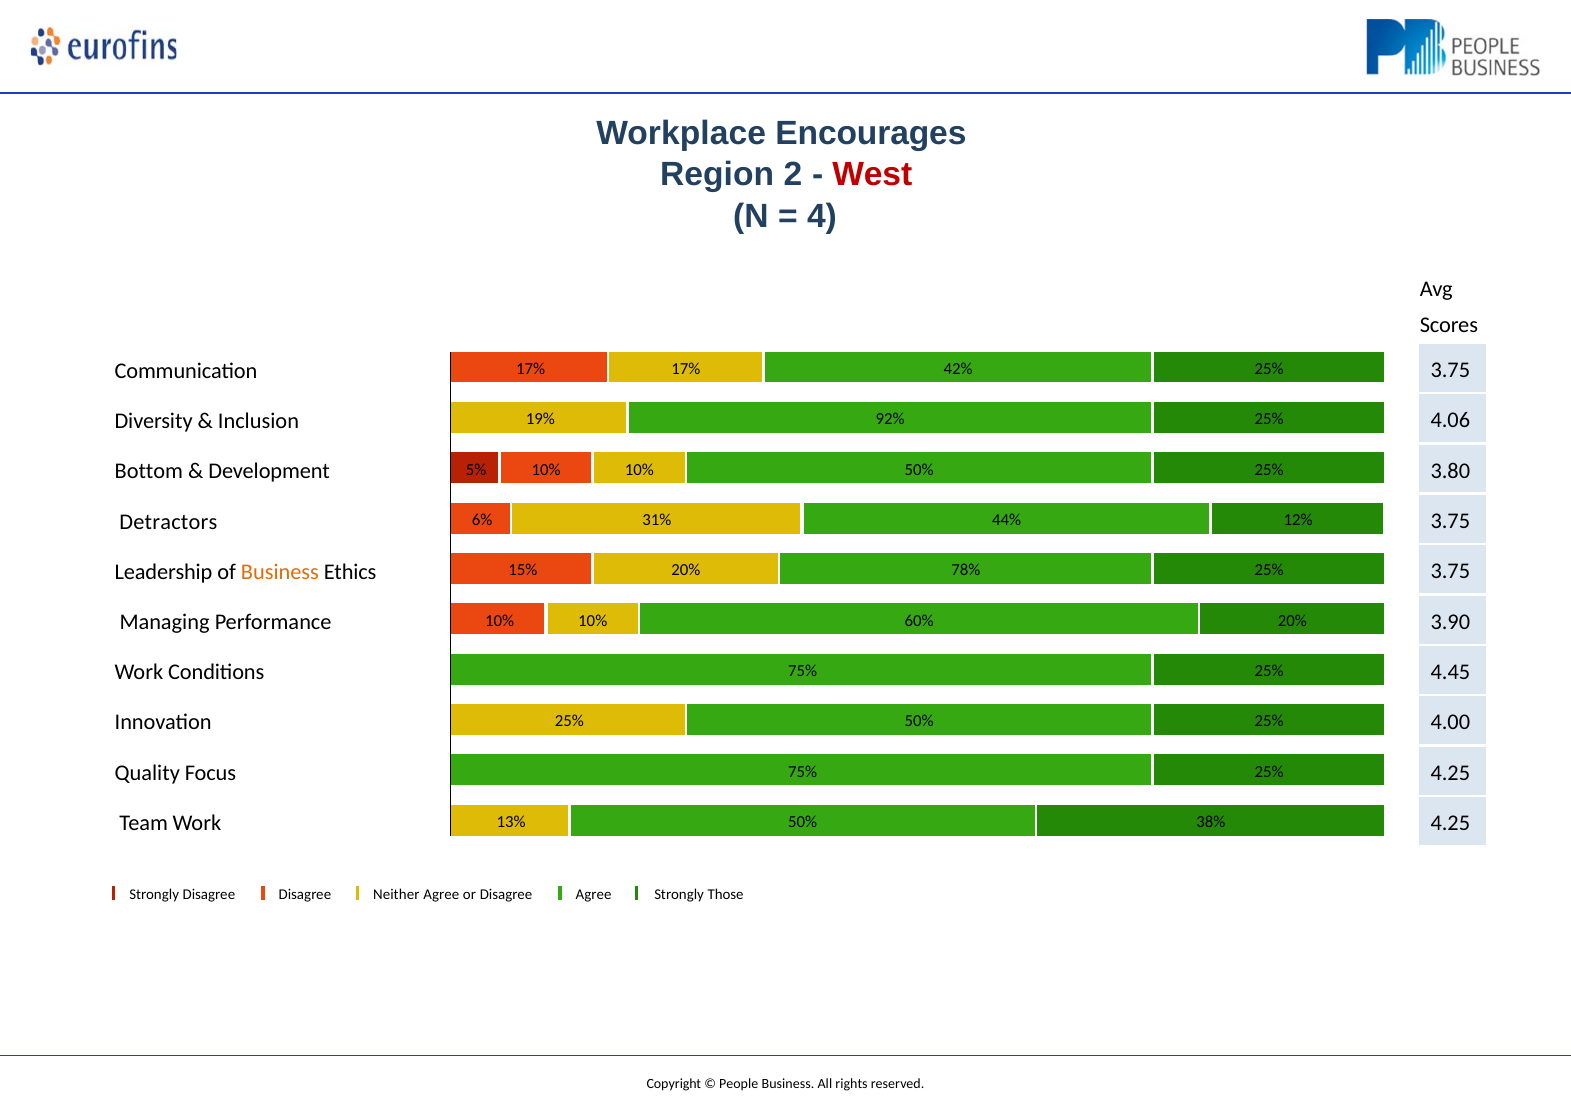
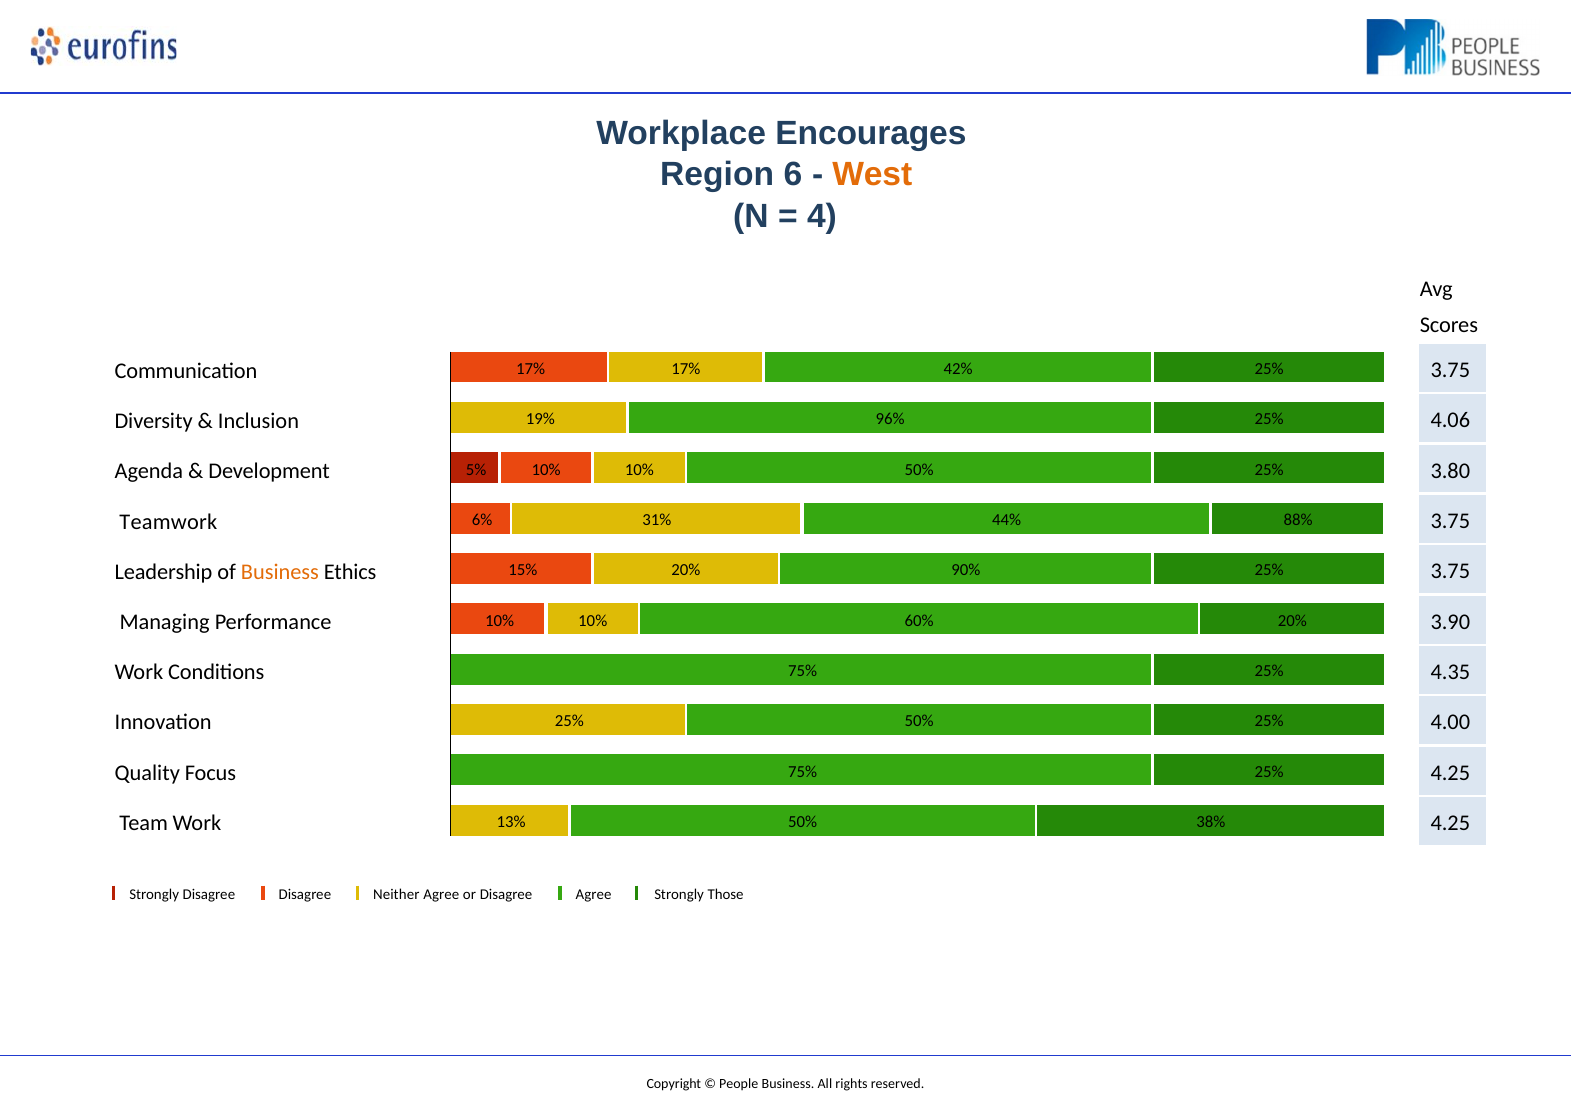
2: 2 -> 6
West colour: red -> orange
92%: 92% -> 96%
Bottom: Bottom -> Agenda
Detractors: Detractors -> Teamwork
12%: 12% -> 88%
78%: 78% -> 90%
4.45: 4.45 -> 4.35
